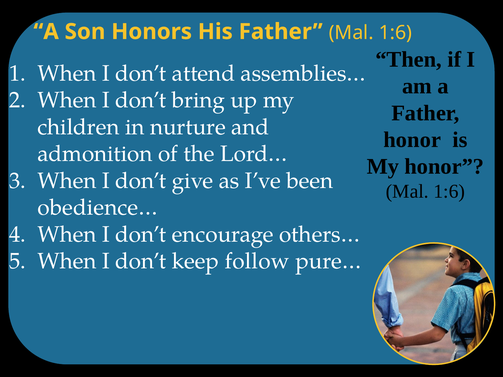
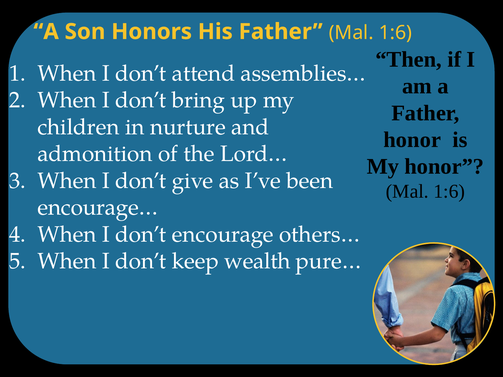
obedience…: obedience… -> encourage…
follow: follow -> wealth
